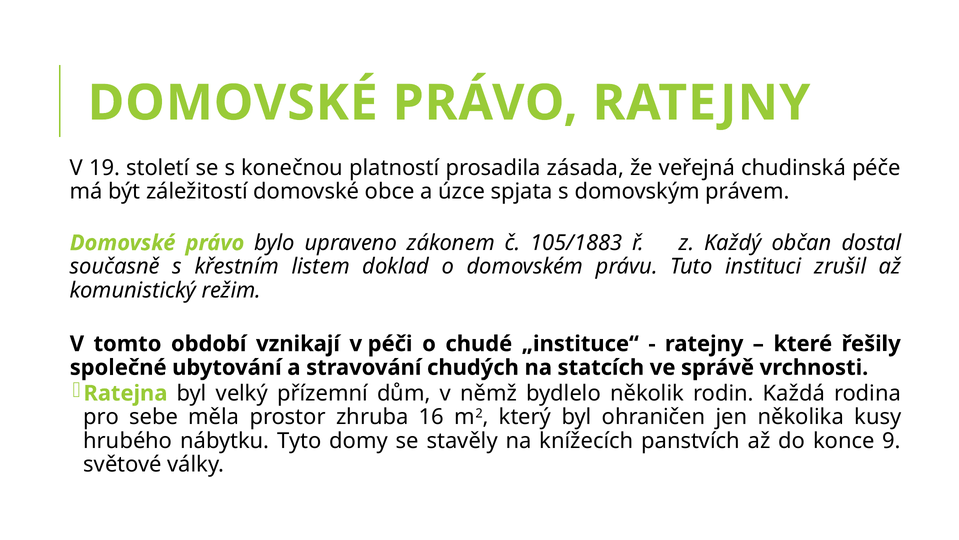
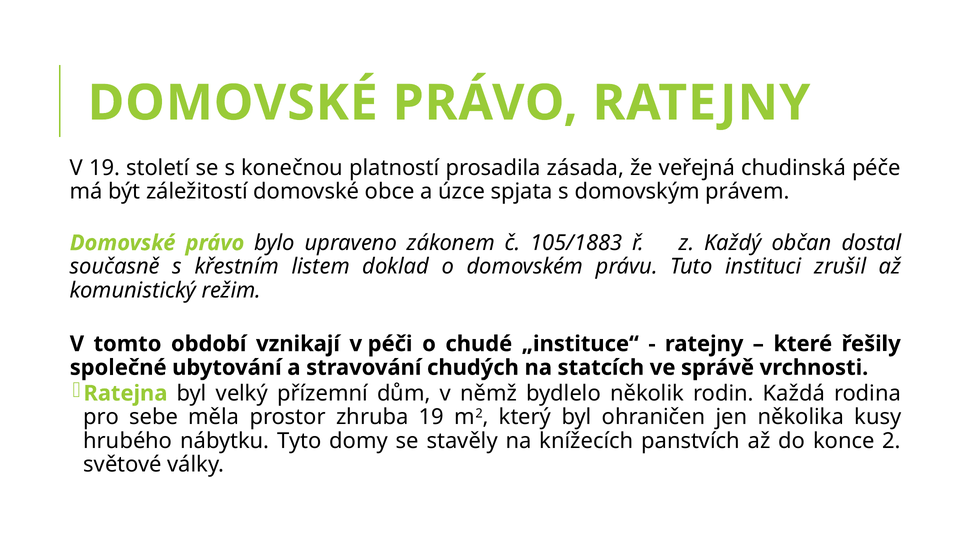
zhruba 16: 16 -> 19
9: 9 -> 2
